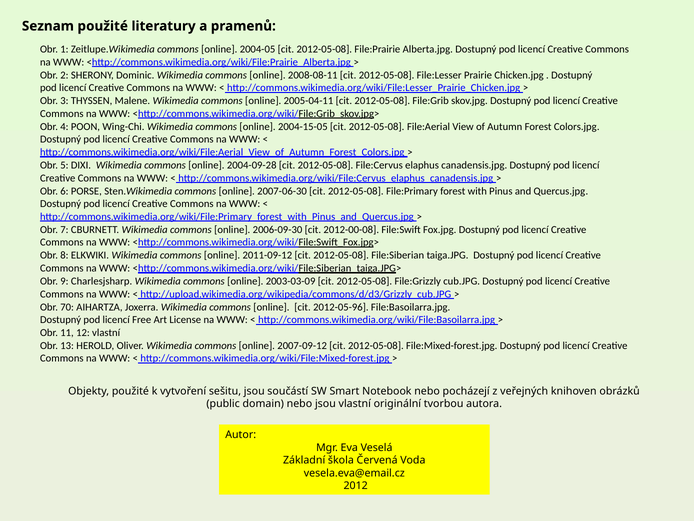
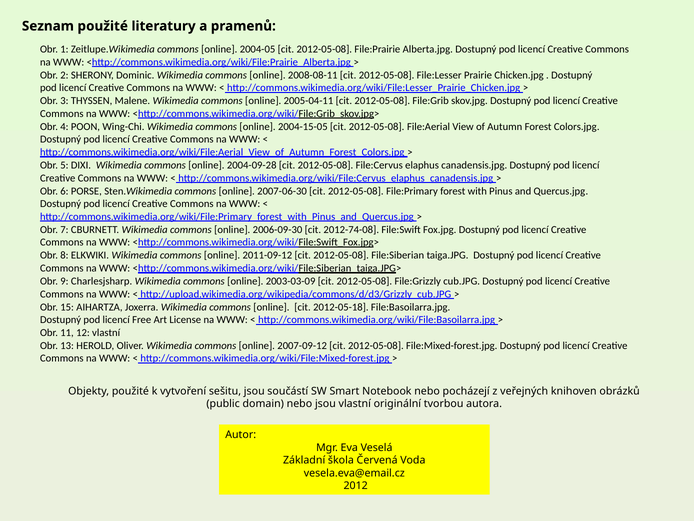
2012-00-08: 2012-00-08 -> 2012-74-08
70: 70 -> 15
2012-05-96: 2012-05-96 -> 2012-05-18
